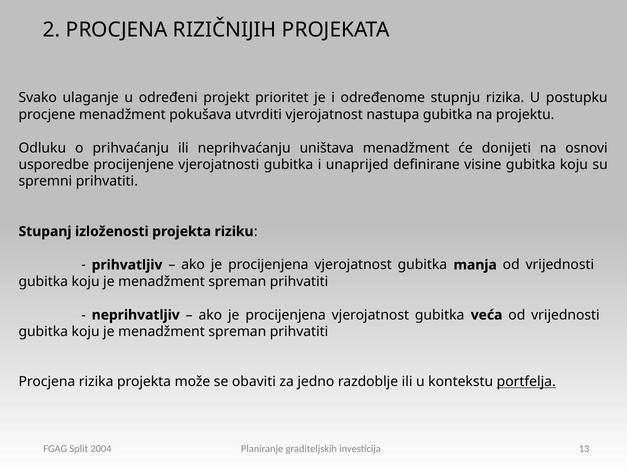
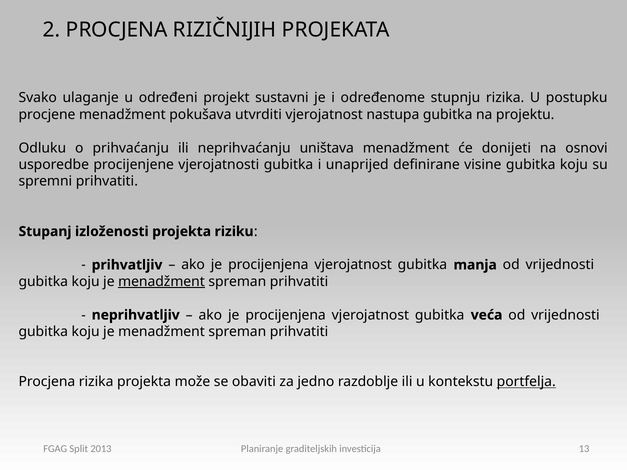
prioritet: prioritet -> sustavni
menadžment at (161, 282) underline: none -> present
2004: 2004 -> 2013
